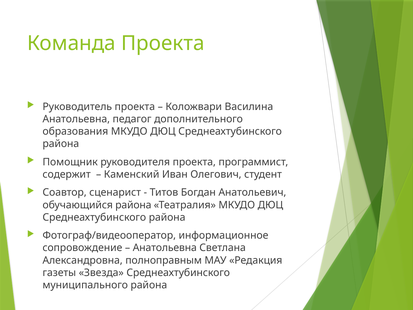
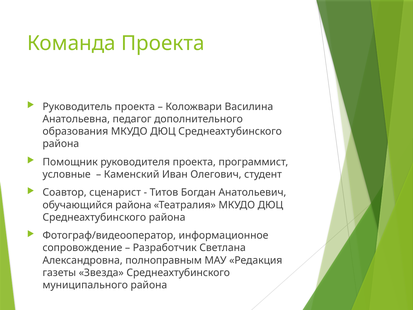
содержит: содержит -> условные
Анатольевна at (165, 248): Анатольевна -> Разработчик
